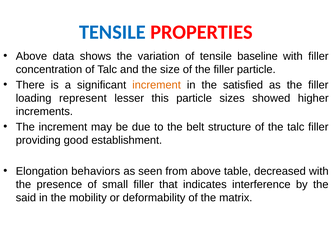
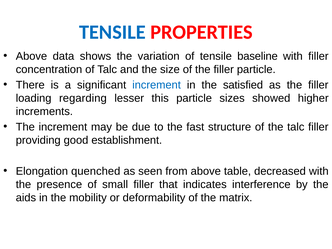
increment at (157, 85) colour: orange -> blue
represent: represent -> regarding
belt: belt -> fast
behaviors: behaviors -> quenched
said: said -> aids
